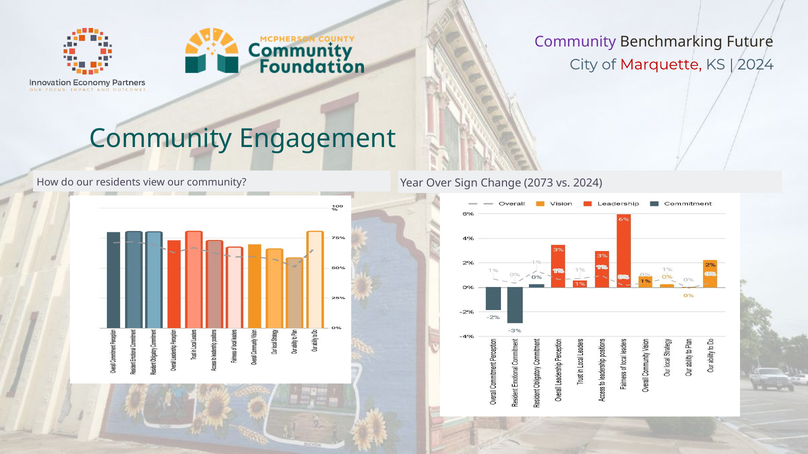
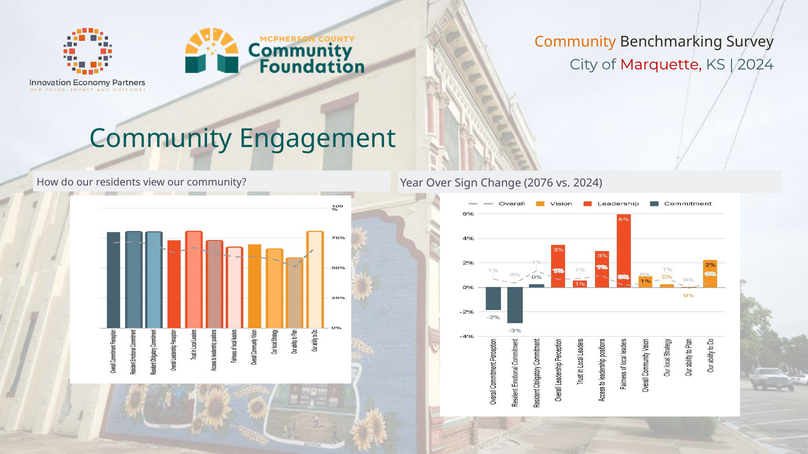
Community at (575, 42) colour: purple -> orange
Future: Future -> Survey
2073: 2073 -> 2076
